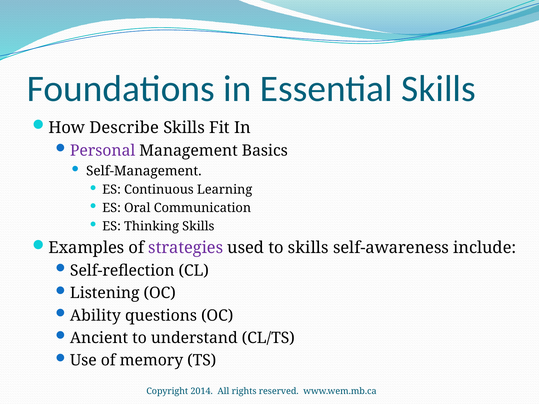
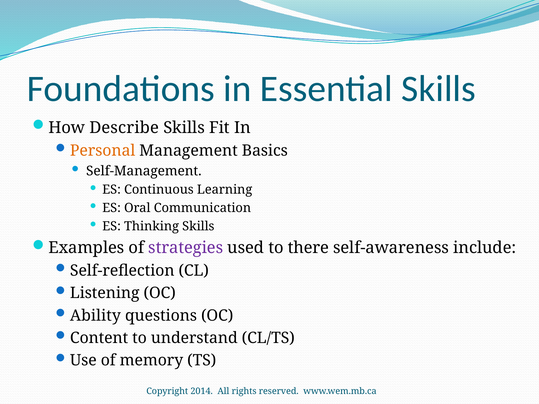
Personal colour: purple -> orange
to skills: skills -> there
Ancient: Ancient -> Content
